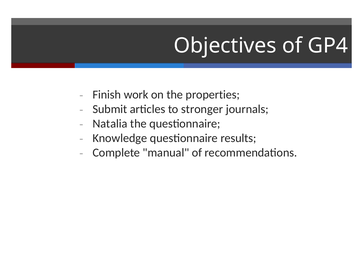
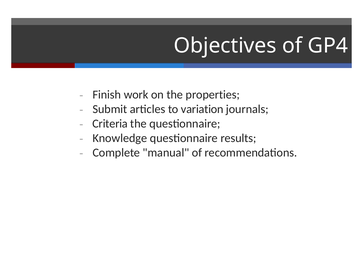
stronger: stronger -> variation
Natalia: Natalia -> Criteria
